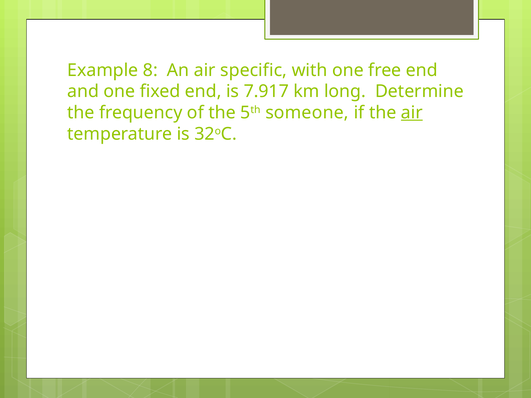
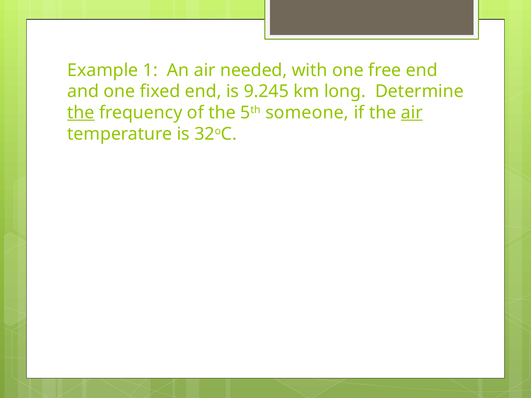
8: 8 -> 1
specific: specific -> needed
7.917: 7.917 -> 9.245
the at (81, 113) underline: none -> present
